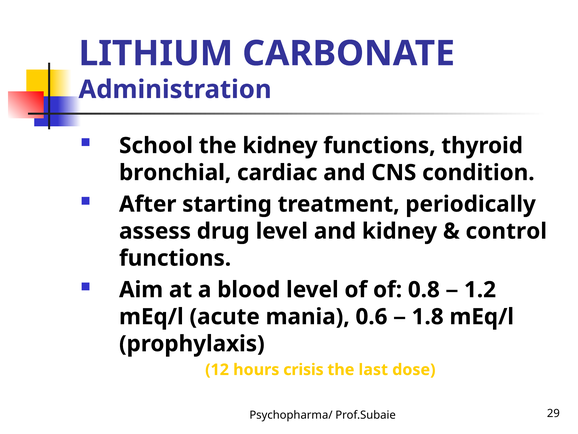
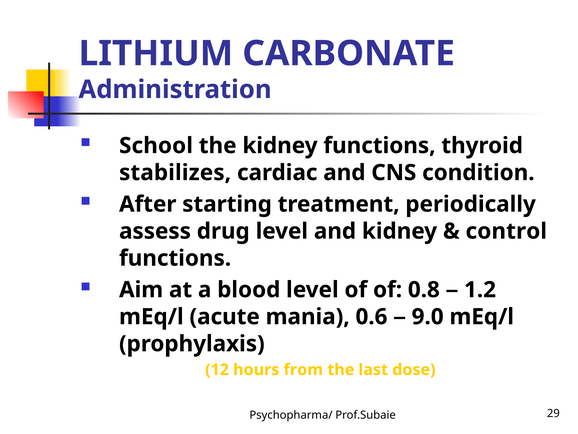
bronchial: bronchial -> stabilizes
1.8: 1.8 -> 9.0
crisis: crisis -> from
